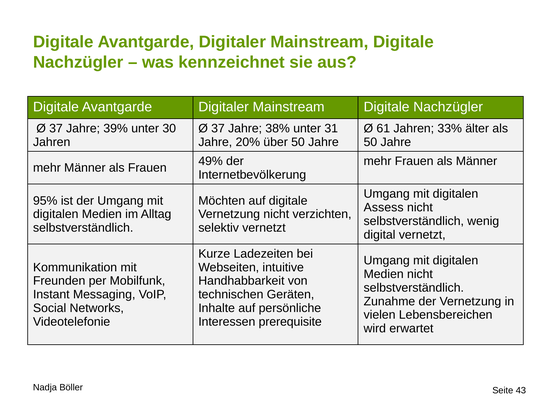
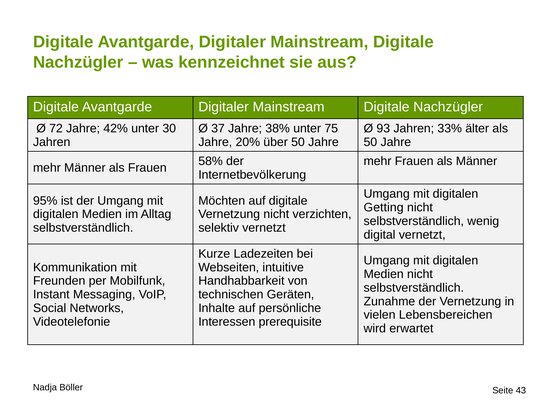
37 at (56, 129): 37 -> 72
39%: 39% -> 42%
31: 31 -> 75
61: 61 -> 93
49%: 49% -> 58%
Assess: Assess -> Getting
